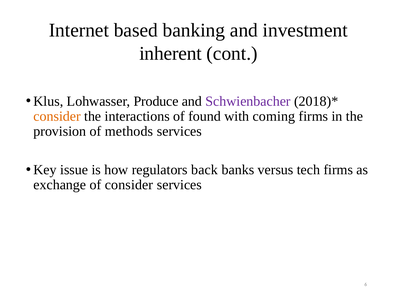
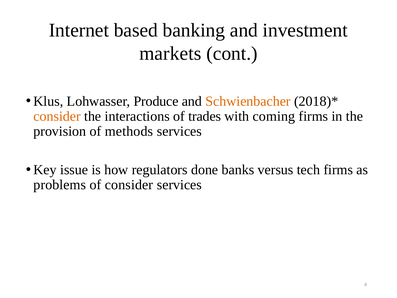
inherent: inherent -> markets
Schwienbacher colour: purple -> orange
found: found -> trades
back: back -> done
exchange: exchange -> problems
